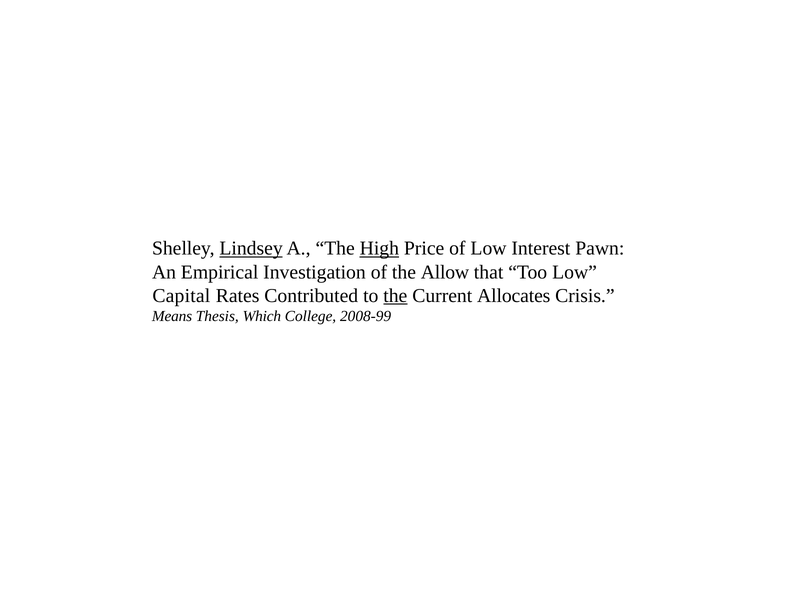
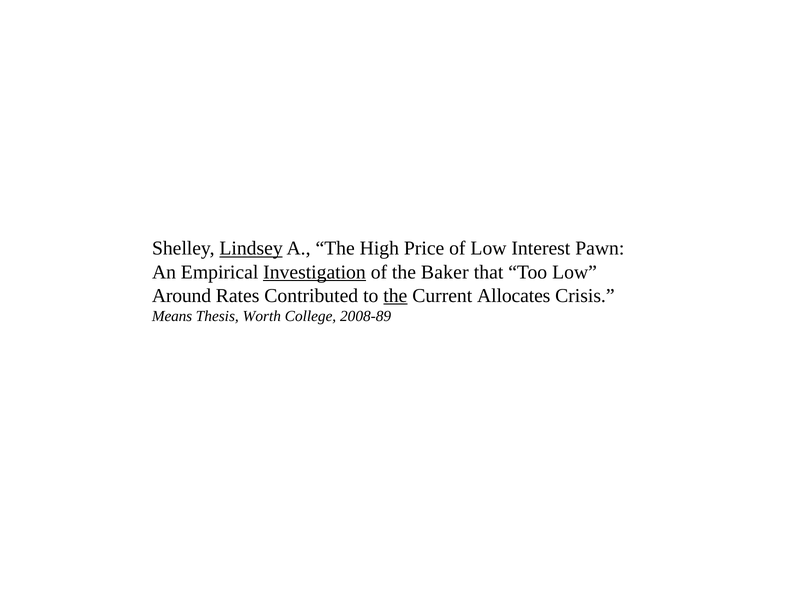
High underline: present -> none
Investigation underline: none -> present
Allow: Allow -> Baker
Capital: Capital -> Around
Which: Which -> Worth
2008-99: 2008-99 -> 2008-89
